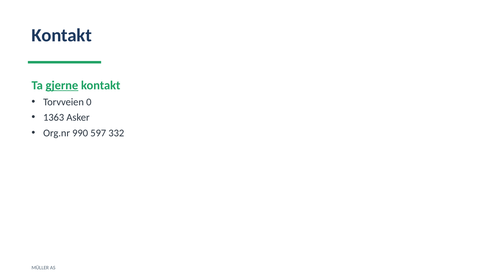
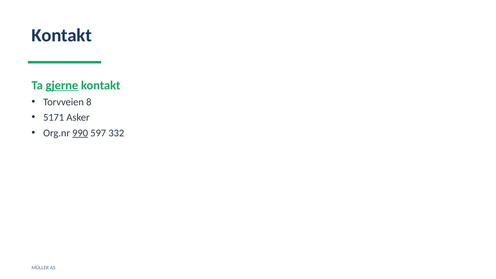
0: 0 -> 8
1363: 1363 -> 5171
990 underline: none -> present
